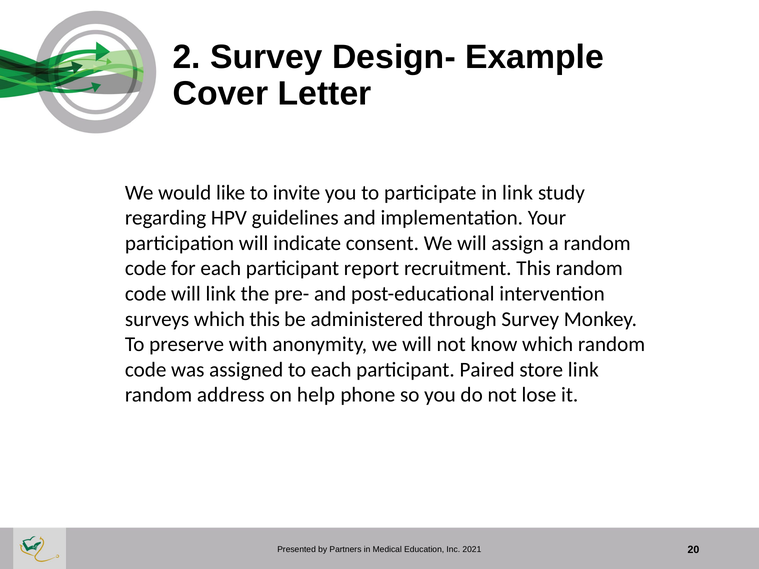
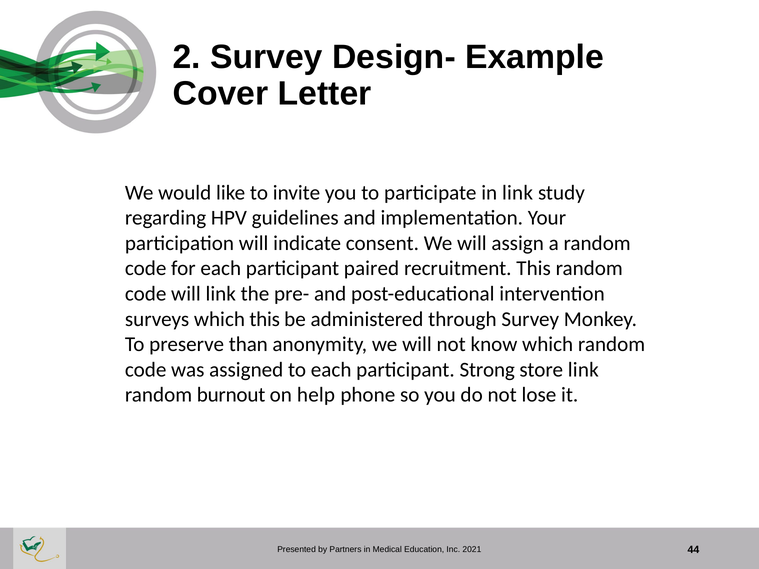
report: report -> paired
with: with -> than
Paired: Paired -> Strong
address: address -> burnout
20: 20 -> 44
